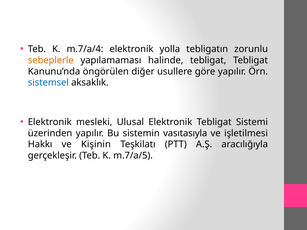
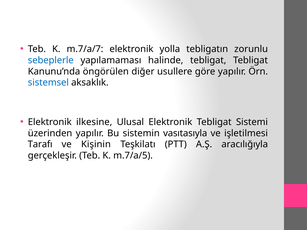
m.7/a/4: m.7/a/4 -> m.7/a/7
sebeplerle colour: orange -> blue
mesleki: mesleki -> ilkesine
Hakkı: Hakkı -> Tarafı
